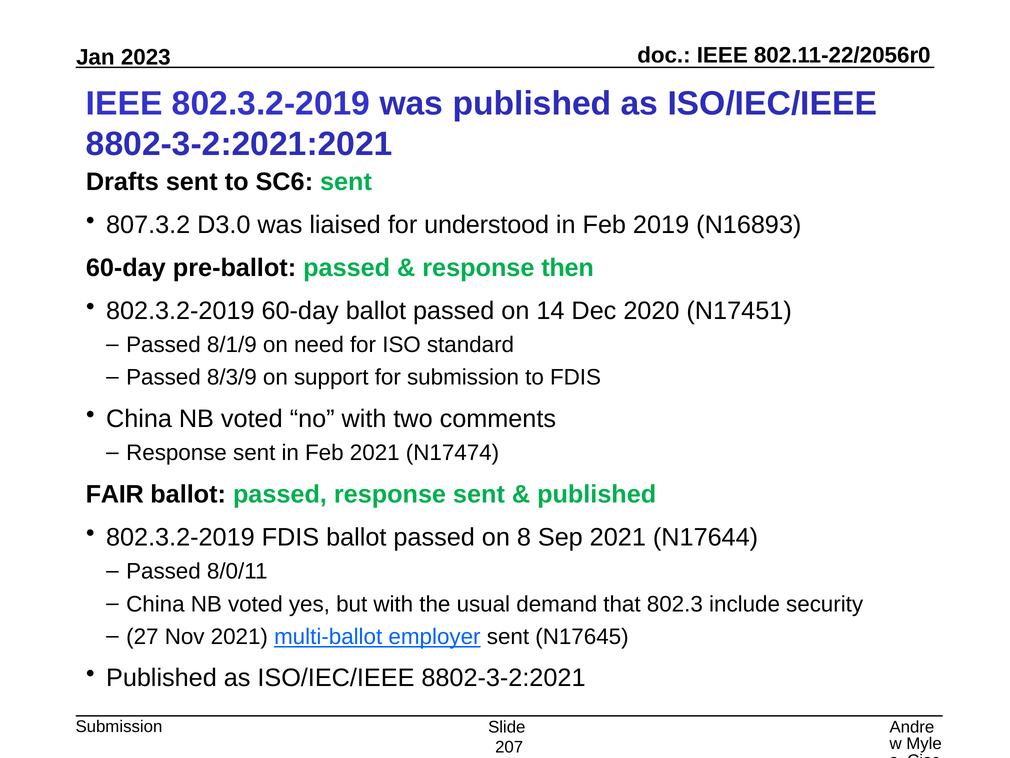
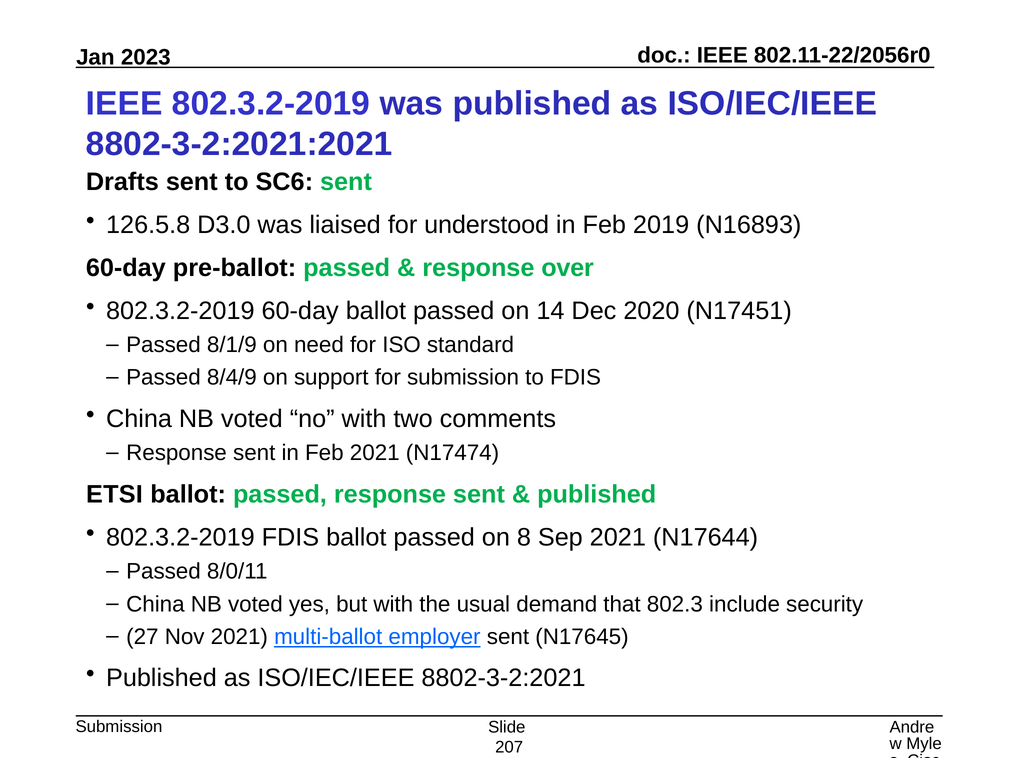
807.3.2: 807.3.2 -> 126.5.8
then: then -> over
8/3/9: 8/3/9 -> 8/4/9
FAIR: FAIR -> ETSI
